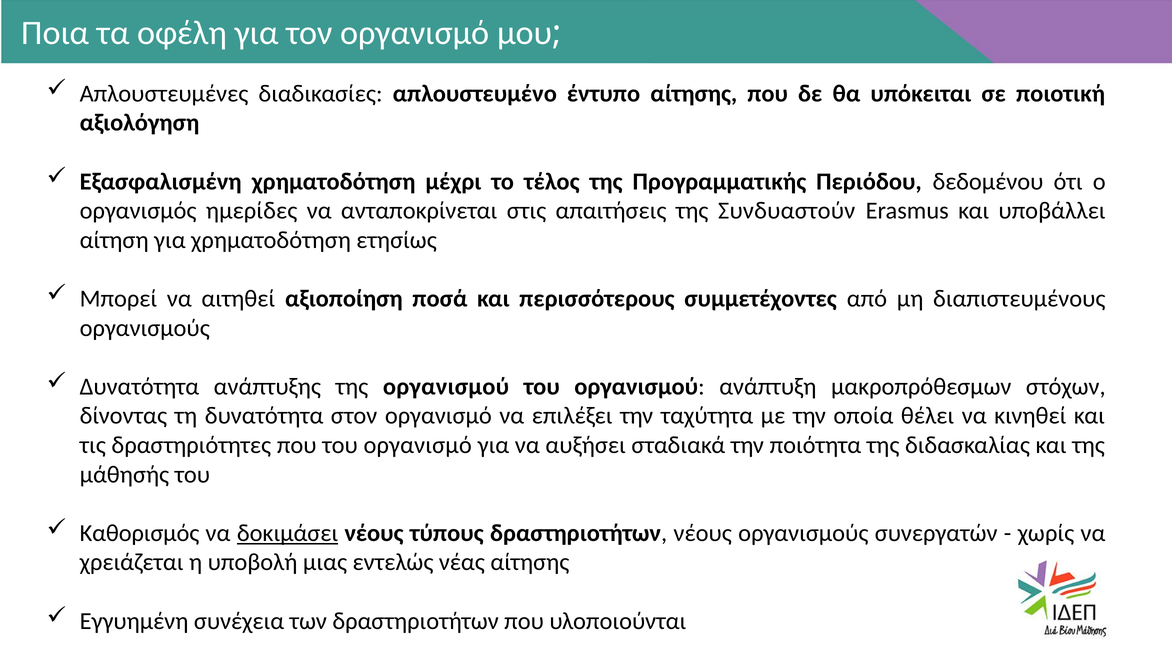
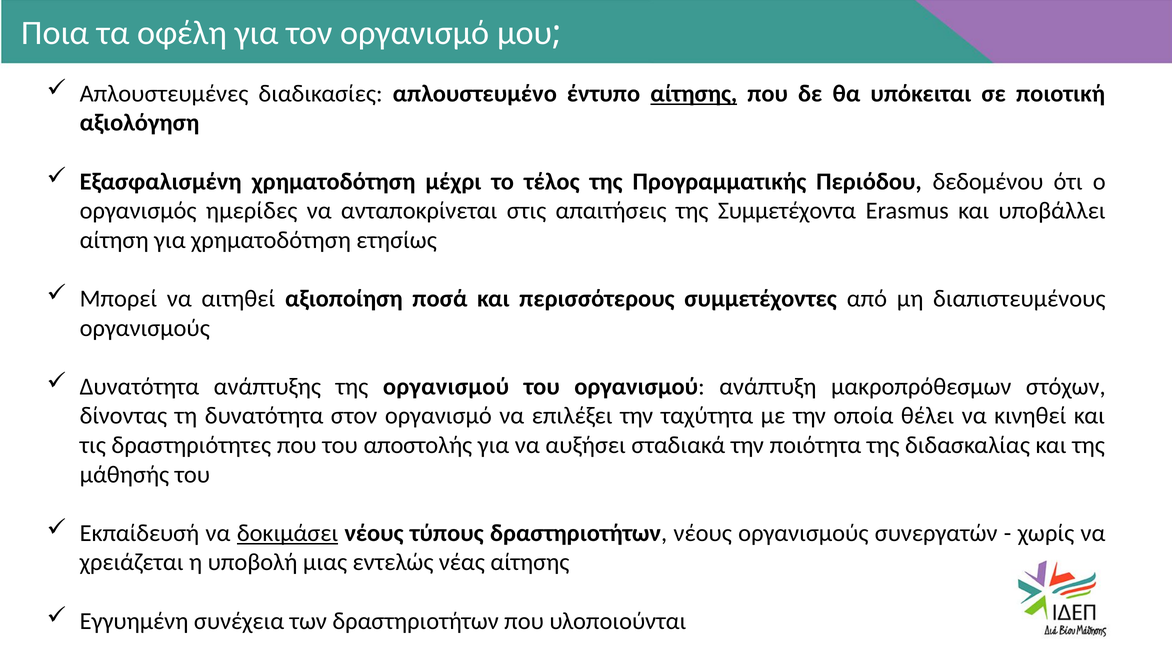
αίτησης at (694, 94) underline: none -> present
Συνδυαστούν: Συνδυαστούν -> Συμμετέχοντα
του οργανισμό: οργανισμό -> αποστολής
Καθορισμός: Καθορισμός -> Εκπαίδευσή
